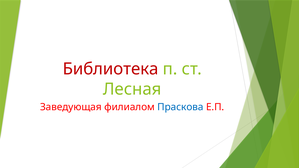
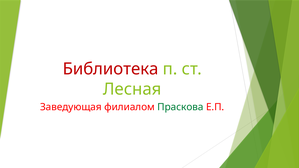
Праскова colour: blue -> green
